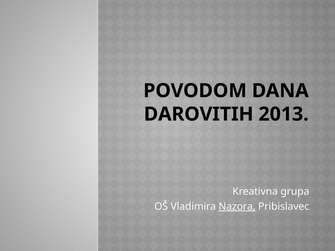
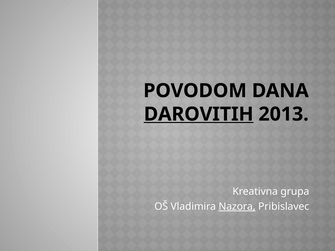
DAROVITIH underline: none -> present
